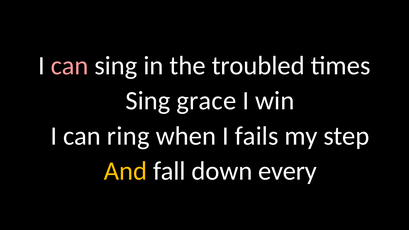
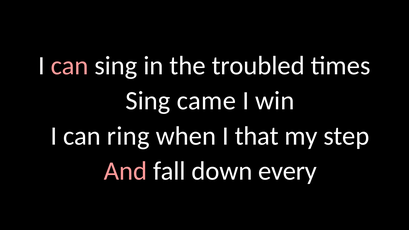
grace: grace -> came
fails: fails -> that
And colour: yellow -> pink
